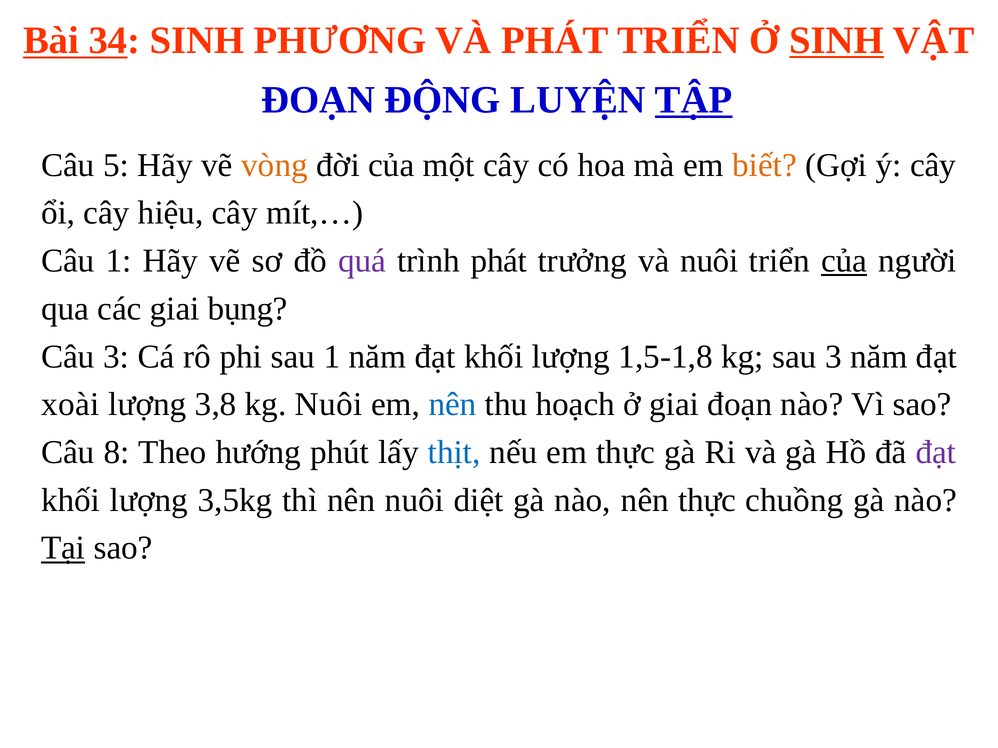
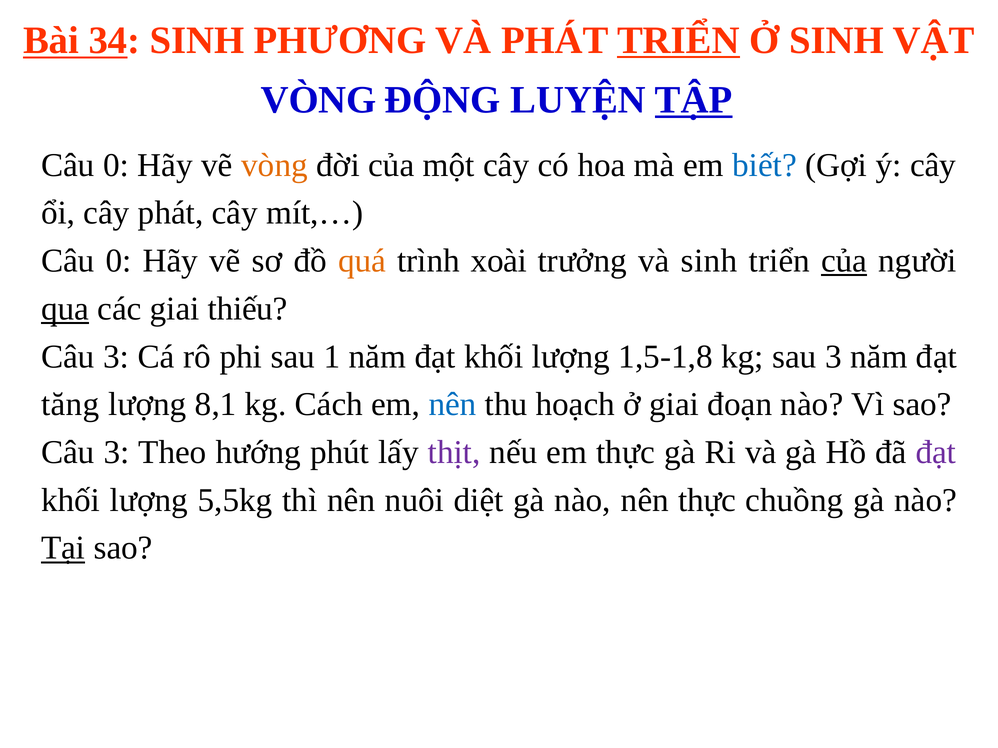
TRIỂN at (678, 40) underline: none -> present
SINH at (837, 40) underline: present -> none
ĐOẠN at (318, 100): ĐOẠN -> VÒNG
5 at (116, 165): 5 -> 0
biết colour: orange -> blue
cây hiệu: hiệu -> phát
1 at (119, 261): 1 -> 0
quá colour: purple -> orange
trình phát: phát -> xoài
và nuôi: nuôi -> sinh
qua underline: none -> present
bụng: bụng -> thiếu
xoài: xoài -> tăng
3,8: 3,8 -> 8,1
kg Nuôi: Nuôi -> Cách
8 at (117, 453): 8 -> 3
thịt colour: blue -> purple
3,5kg: 3,5kg -> 5,5kg
